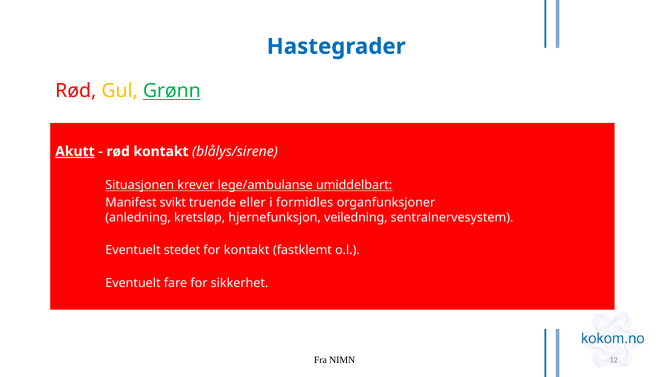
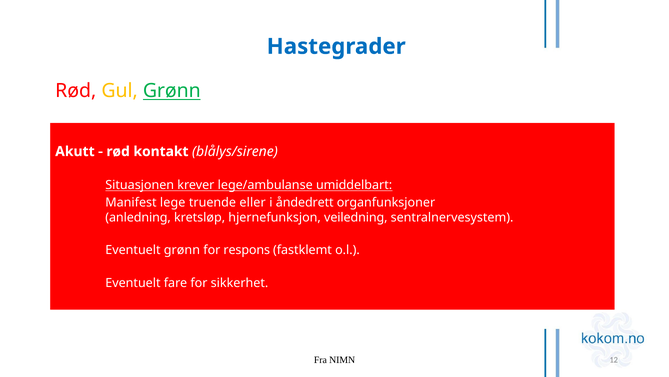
Akutt underline: present -> none
svikt: svikt -> lege
formidles: formidles -> åndedrett
Eventuelt stedet: stedet -> grønn
for kontakt: kontakt -> respons
